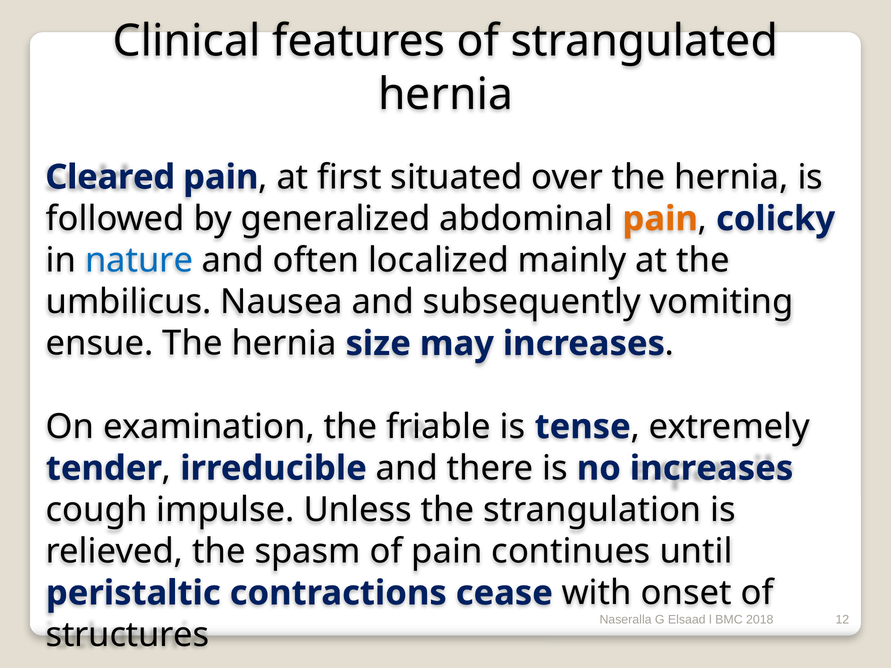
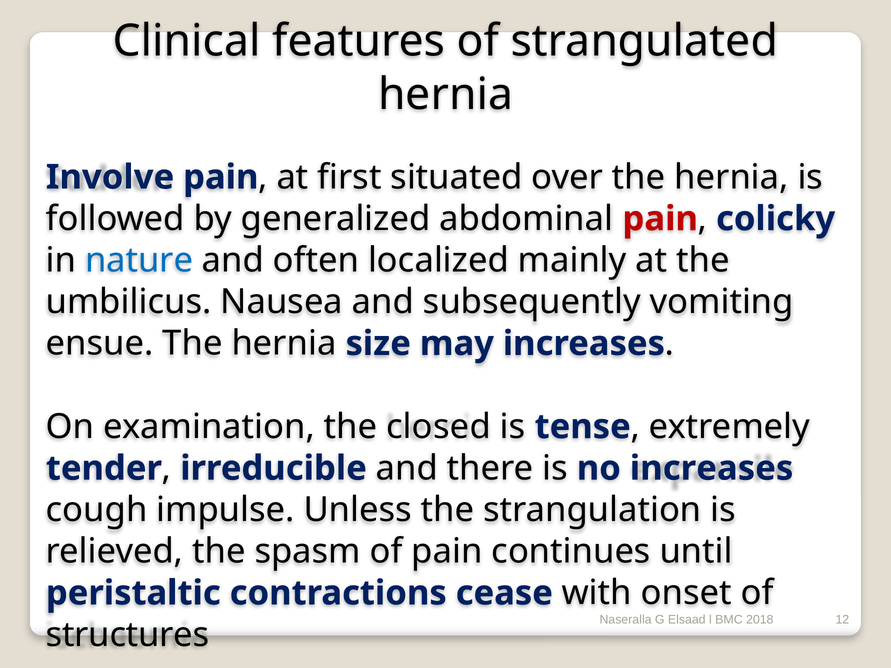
Cleared: Cleared -> Involve
pain at (660, 219) colour: orange -> red
friable: friable -> closed
